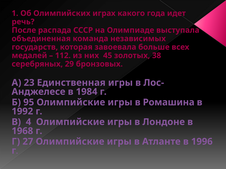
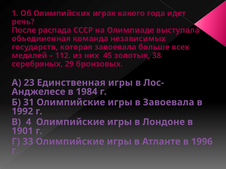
95: 95 -> 31
в Ромашина: Ромашина -> Завоевала
1968: 1968 -> 1901
27: 27 -> 33
